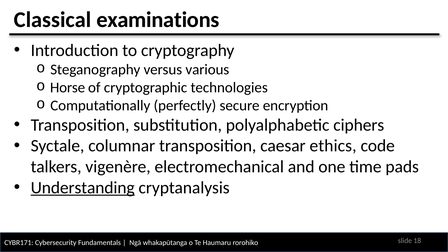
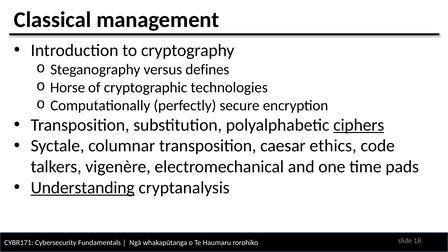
examinations: examinations -> management
various: various -> defines
ciphers underline: none -> present
